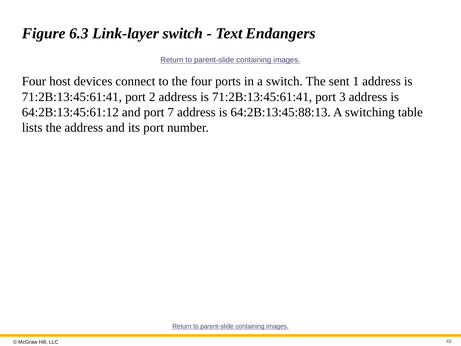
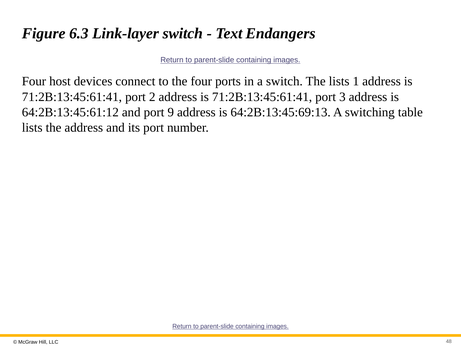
The sent: sent -> lists
7: 7 -> 9
64:2B:13:45:88:13: 64:2B:13:45:88:13 -> 64:2B:13:45:69:13
